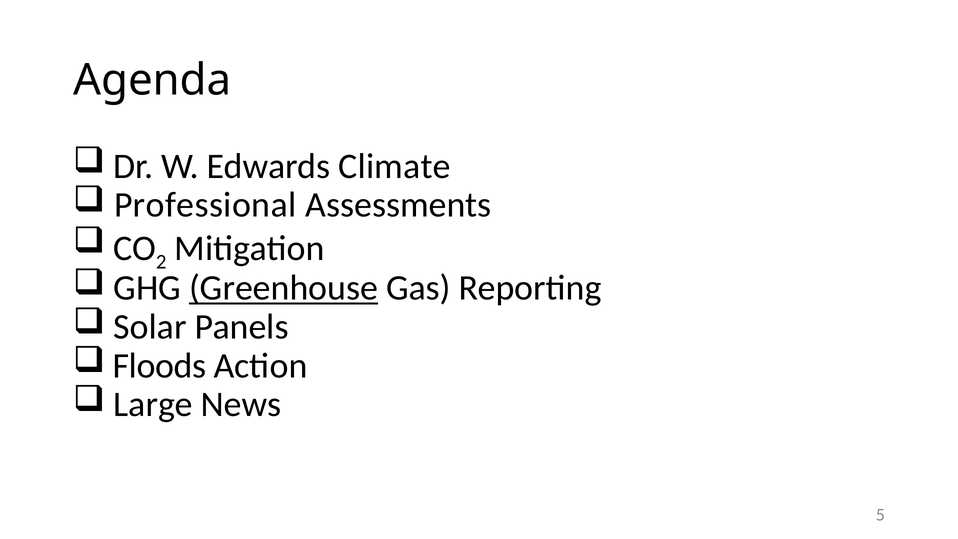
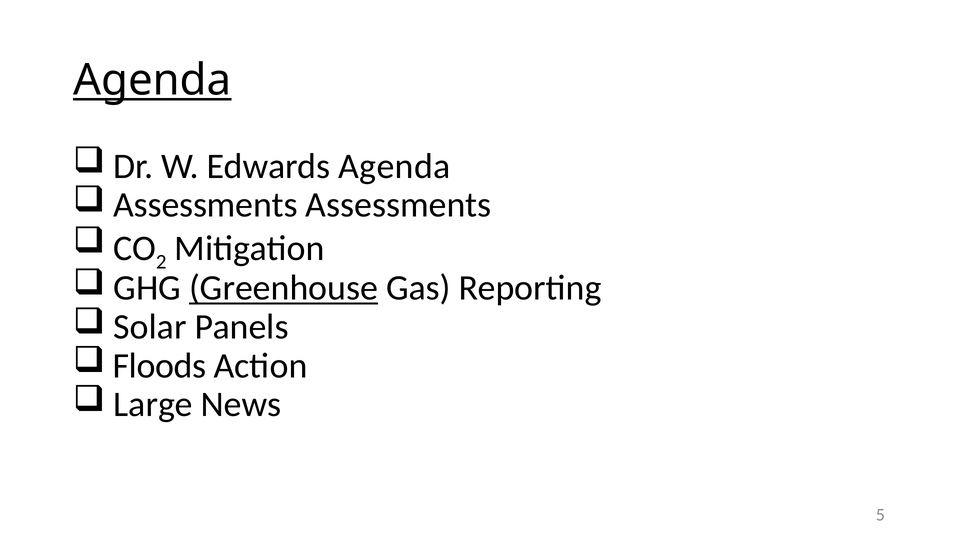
Agenda at (152, 80) underline: none -> present
Edwards Climate: Climate -> Agenda
Professional at (205, 205): Professional -> Assessments
